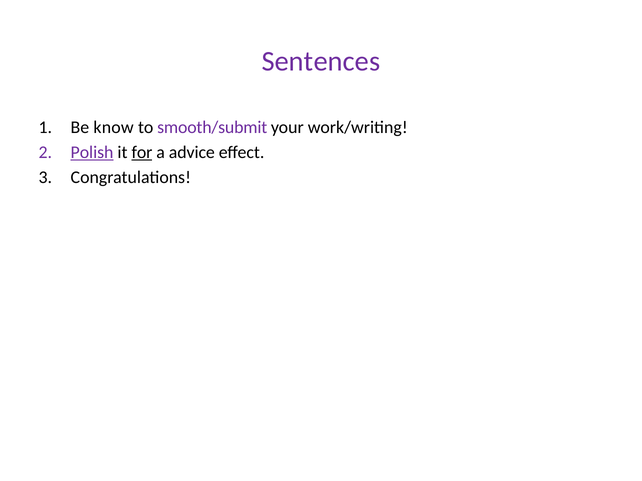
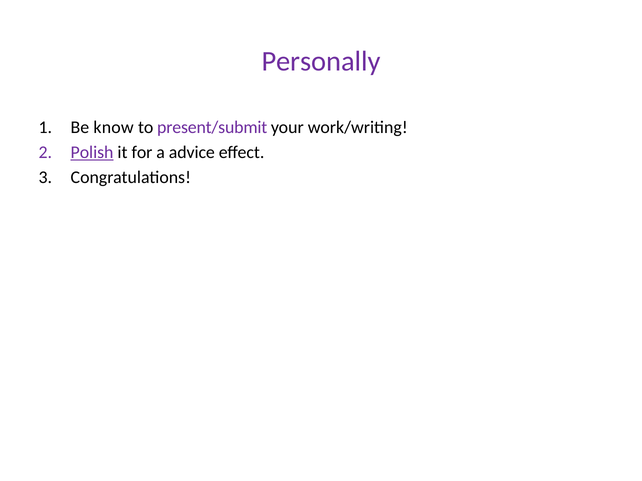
Sentences: Sentences -> Personally
smooth/submit: smooth/submit -> present/submit
for underline: present -> none
